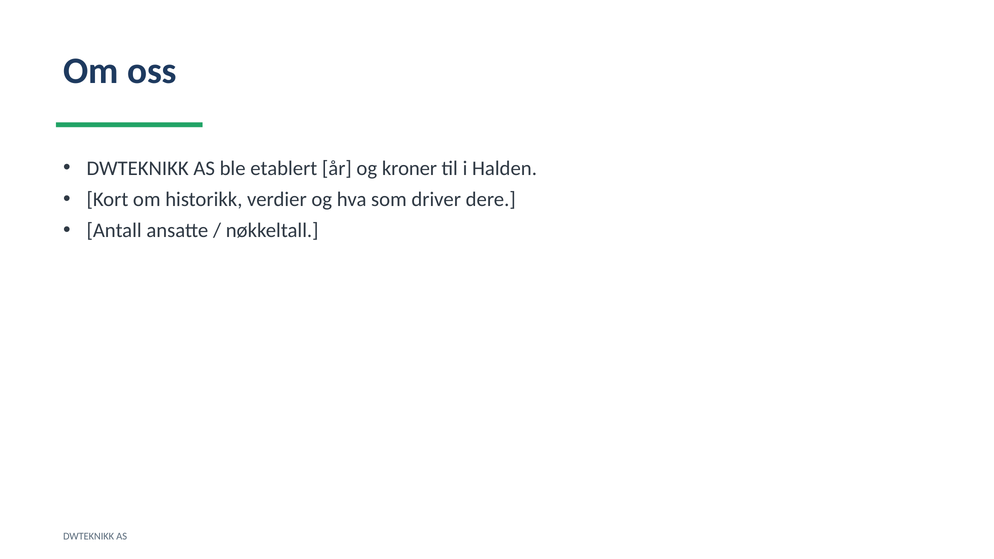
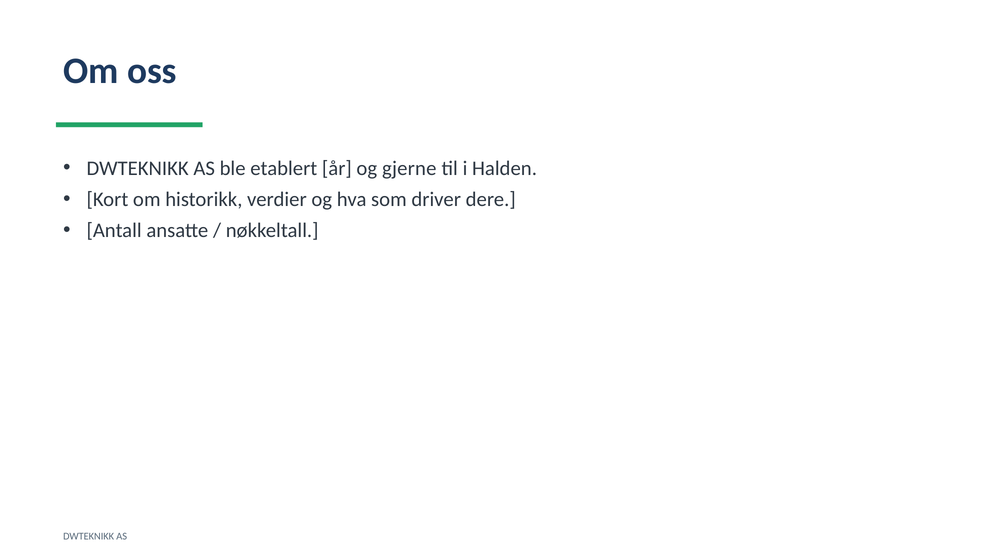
kroner: kroner -> gjerne
